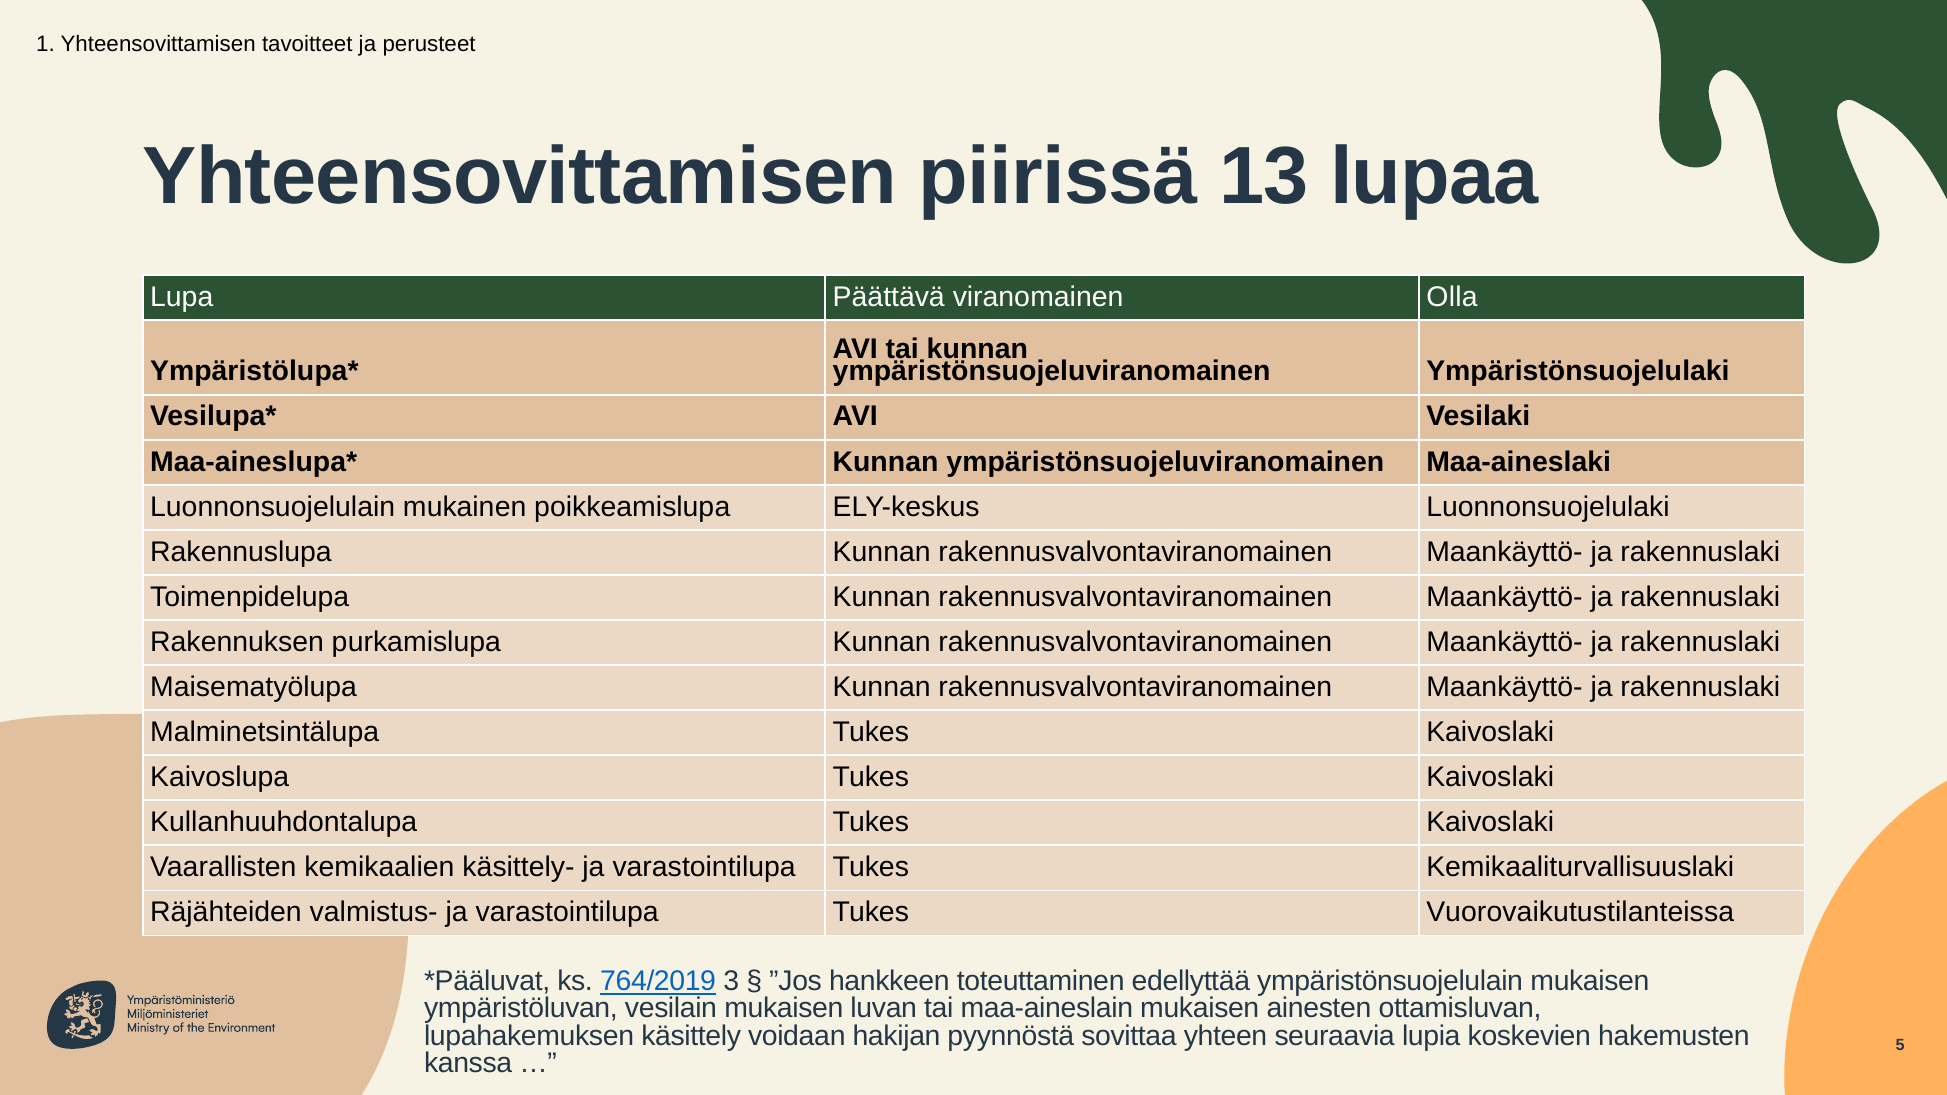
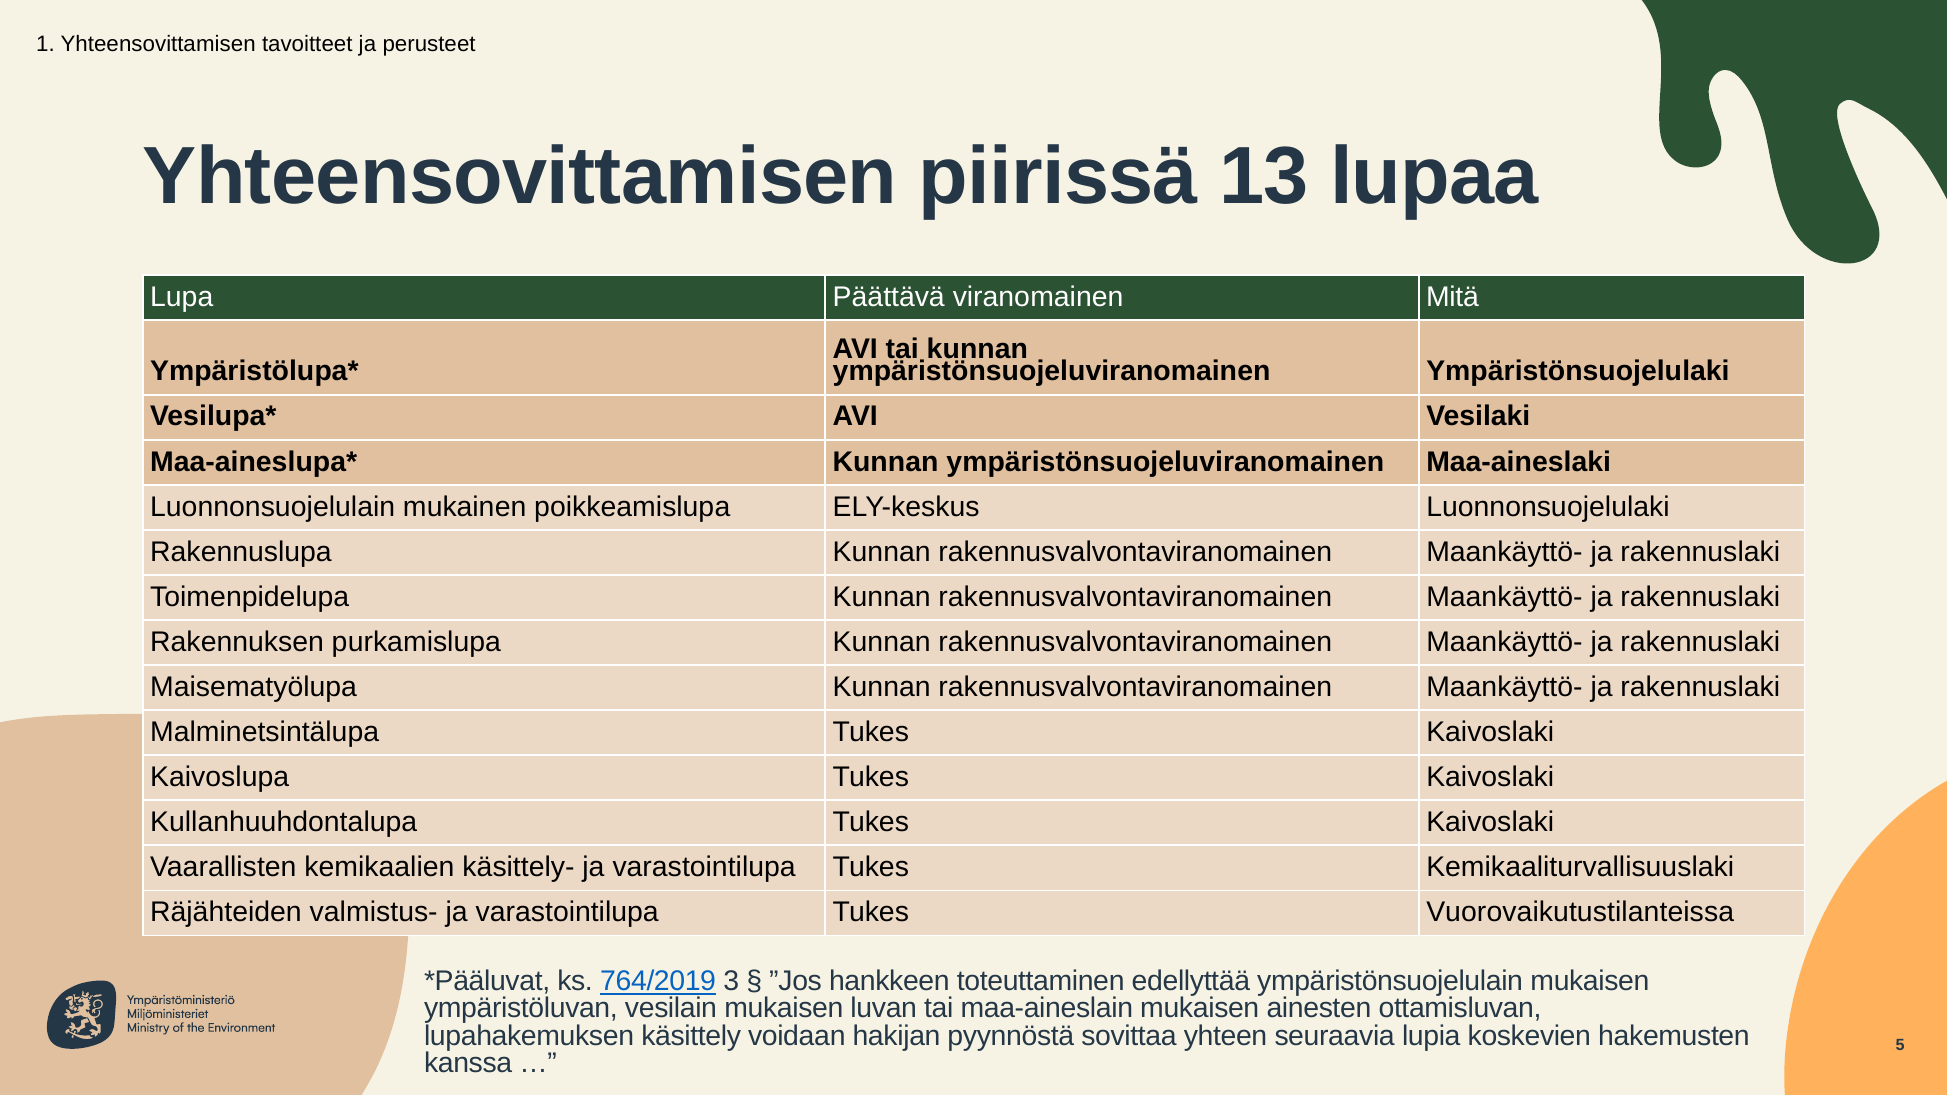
Olla: Olla -> Mitä
